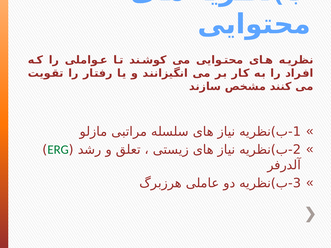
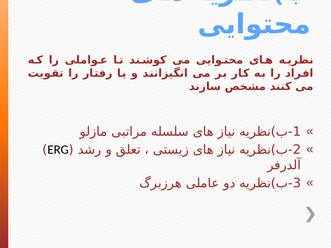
ERG colour: green -> black
